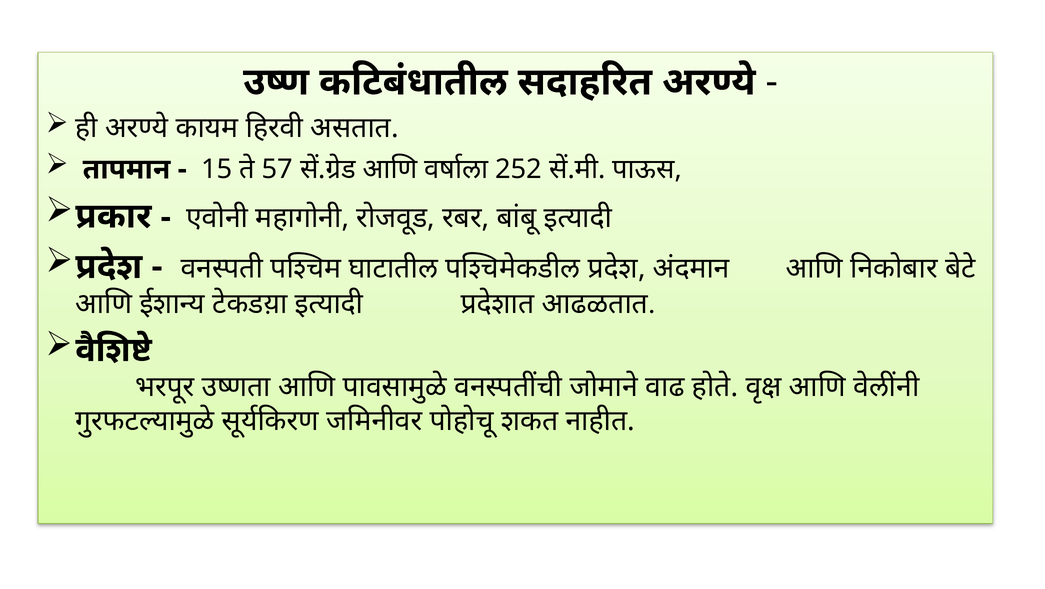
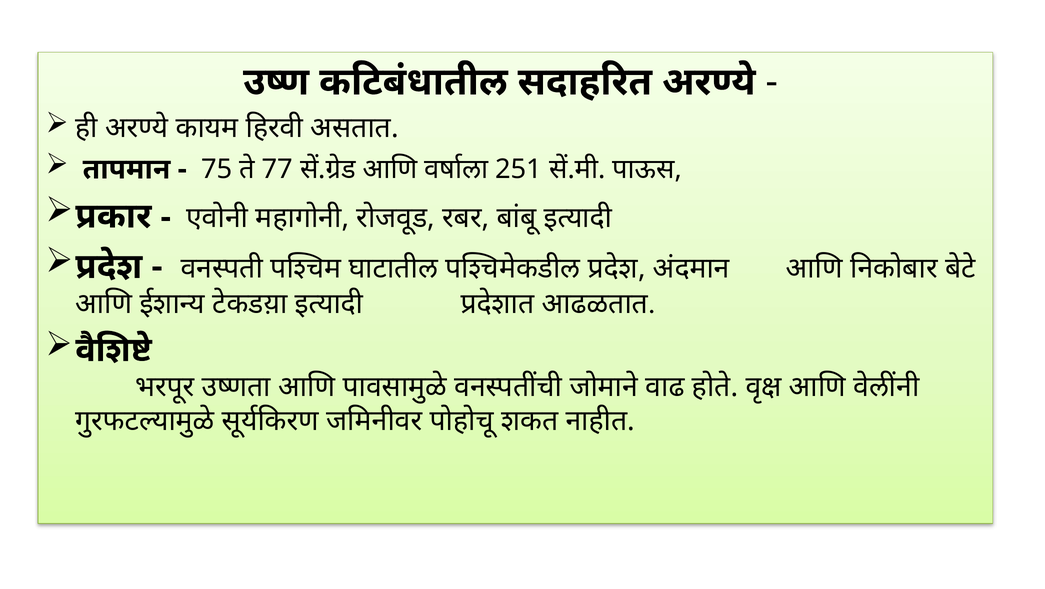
15: 15 -> 75
57: 57 -> 77
252: 252 -> 251
